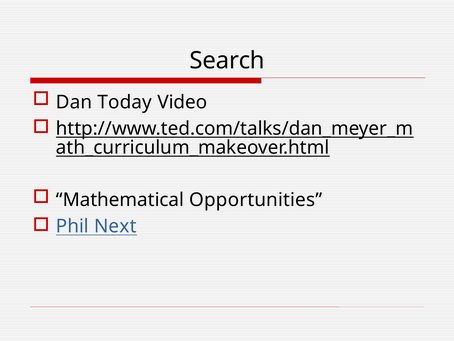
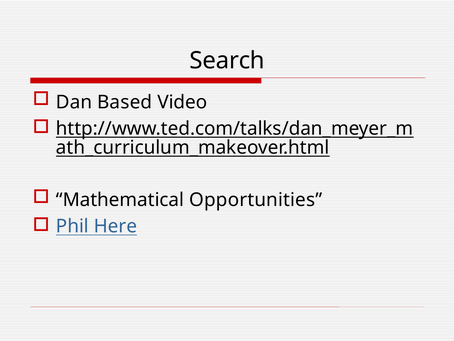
Today: Today -> Based
Next: Next -> Here
